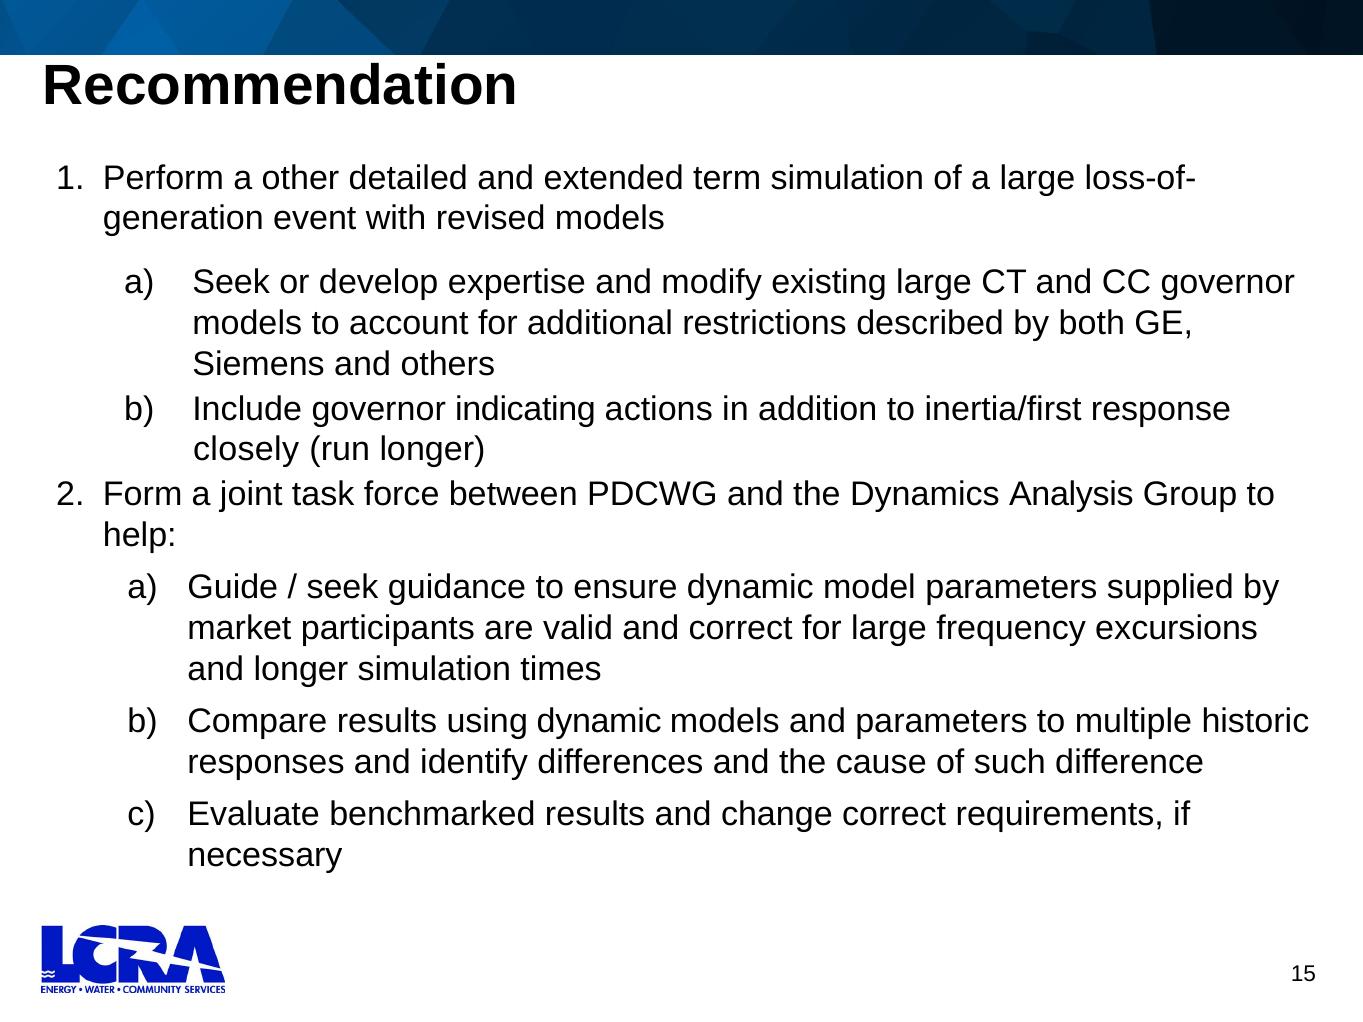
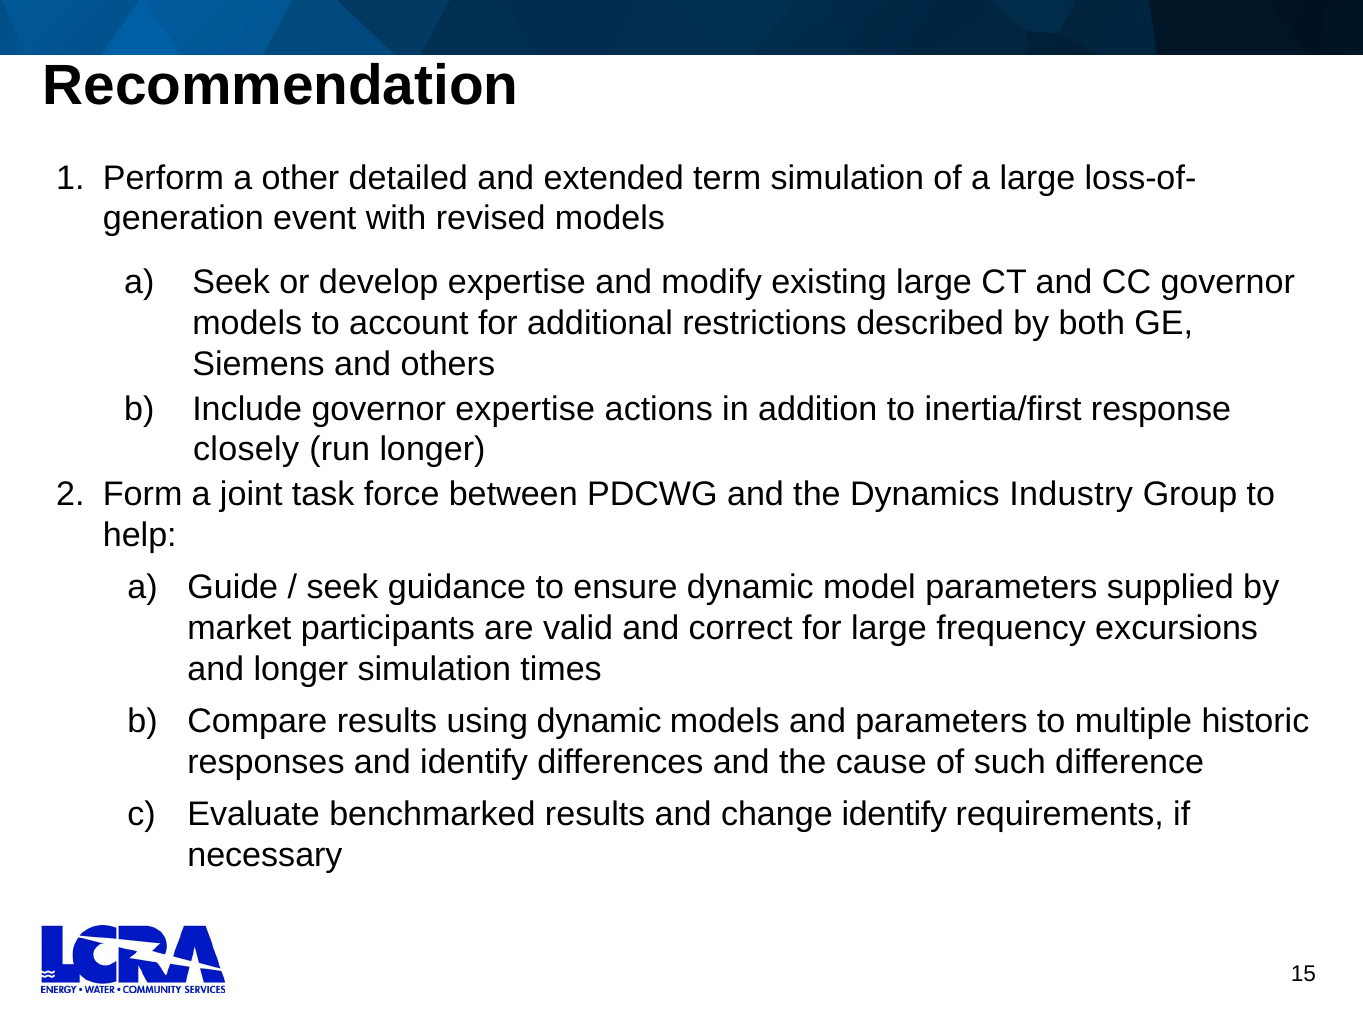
governor indicating: indicating -> expertise
Analysis: Analysis -> Industry
change correct: correct -> identify
